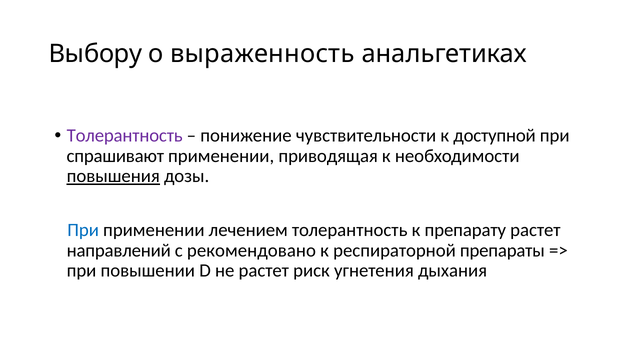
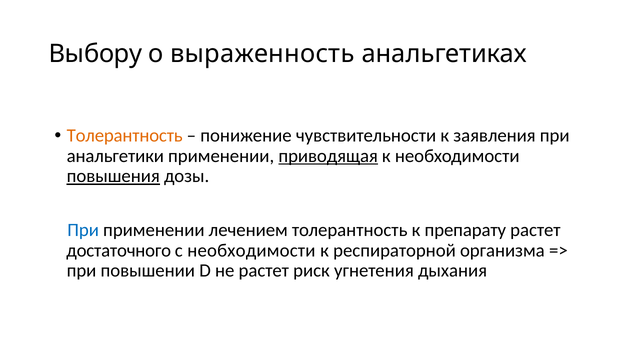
Толерантность at (125, 136) colour: purple -> orange
доступной: доступной -> заявления
спрашивают: спрашивают -> анальгетики
приводящая underline: none -> present
направлений: направлений -> достаточного
с рекомендовано: рекомендовано -> необходимости
препараты: препараты -> организма
